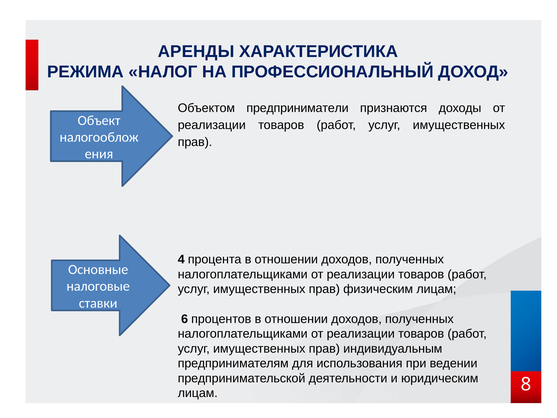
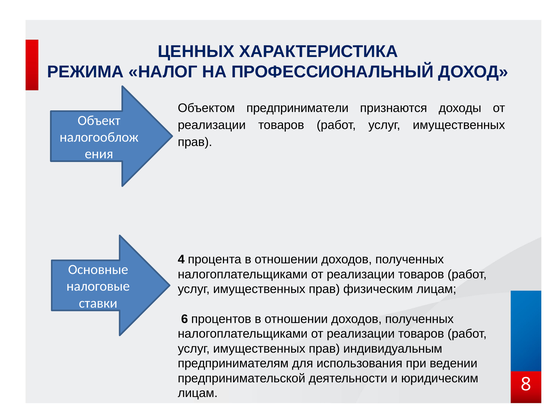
АРЕНДЫ: АРЕНДЫ -> ЦЕННЫХ
